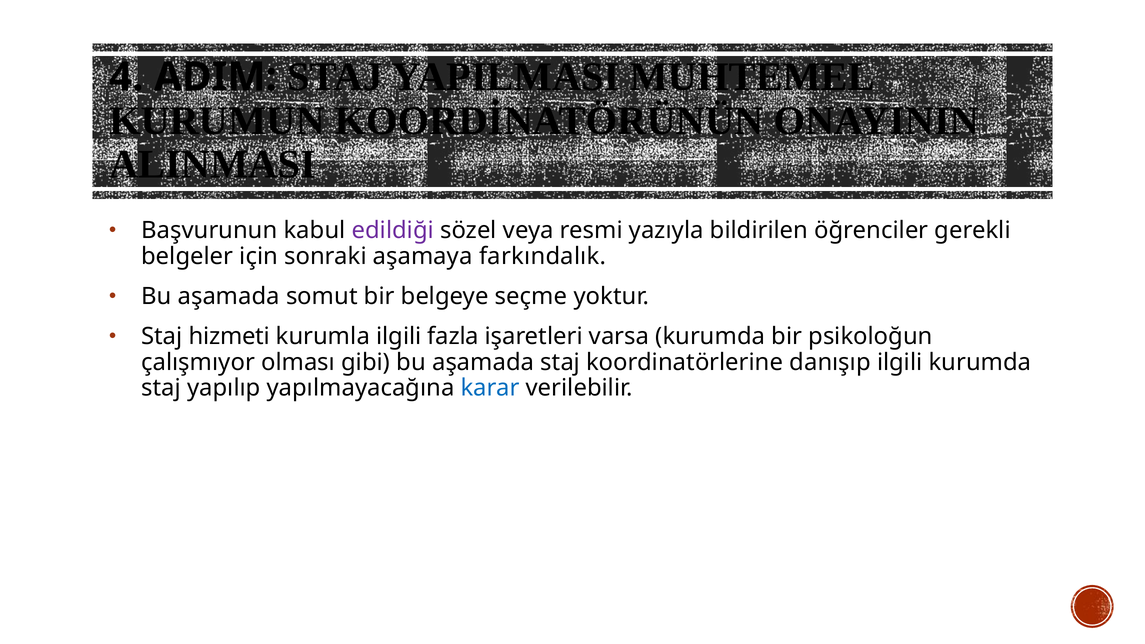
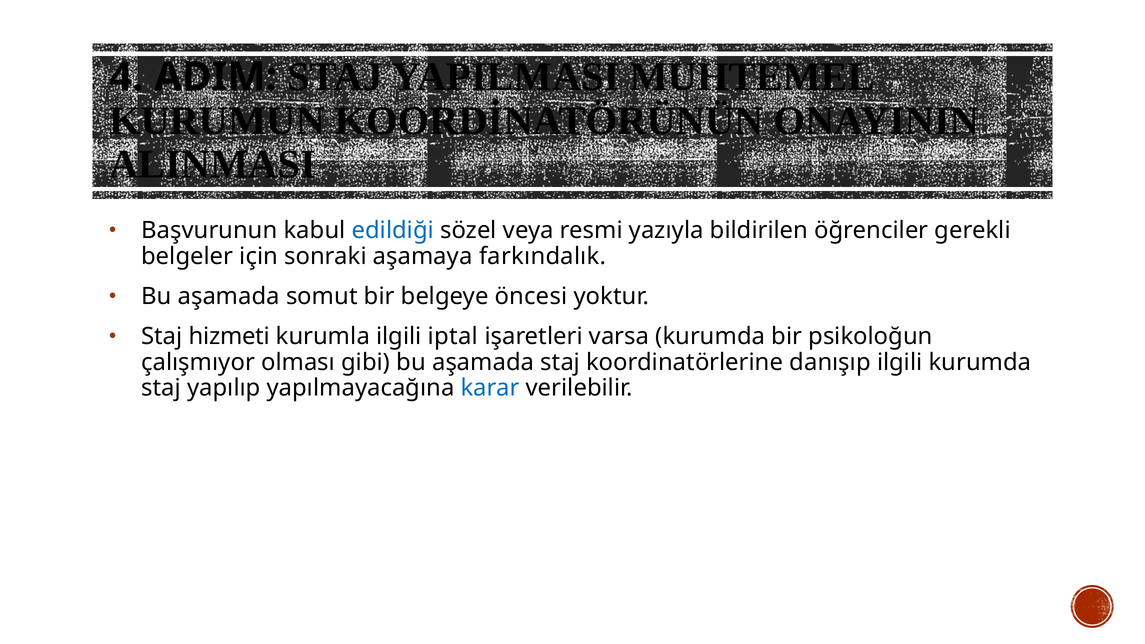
edildiği colour: purple -> blue
seçme: seçme -> öncesi
fazla: fazla -> iptal
